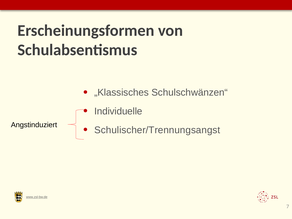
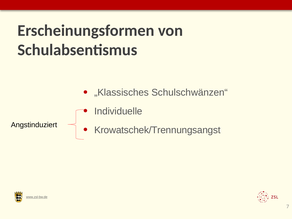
Schulischer/Trennungsangst: Schulischer/Trennungsangst -> Krowatschek/Trennungsangst
